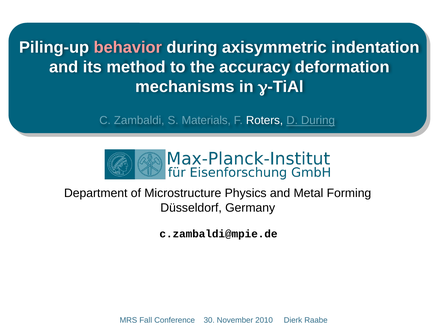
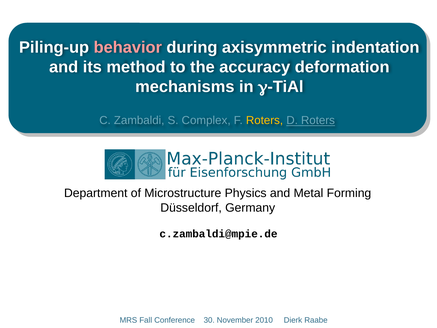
Materials: Materials -> Complex
Roters at (264, 120) colour: white -> yellow
D During: During -> Roters
